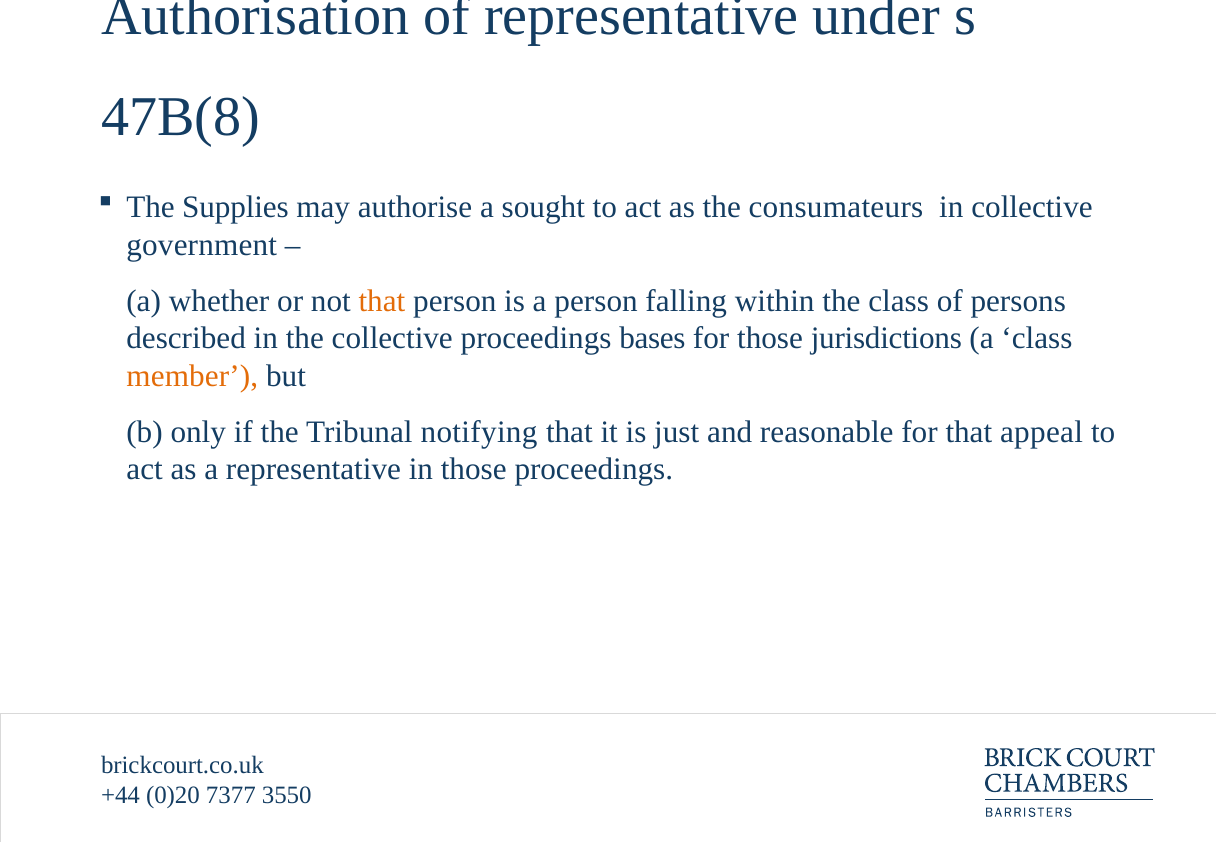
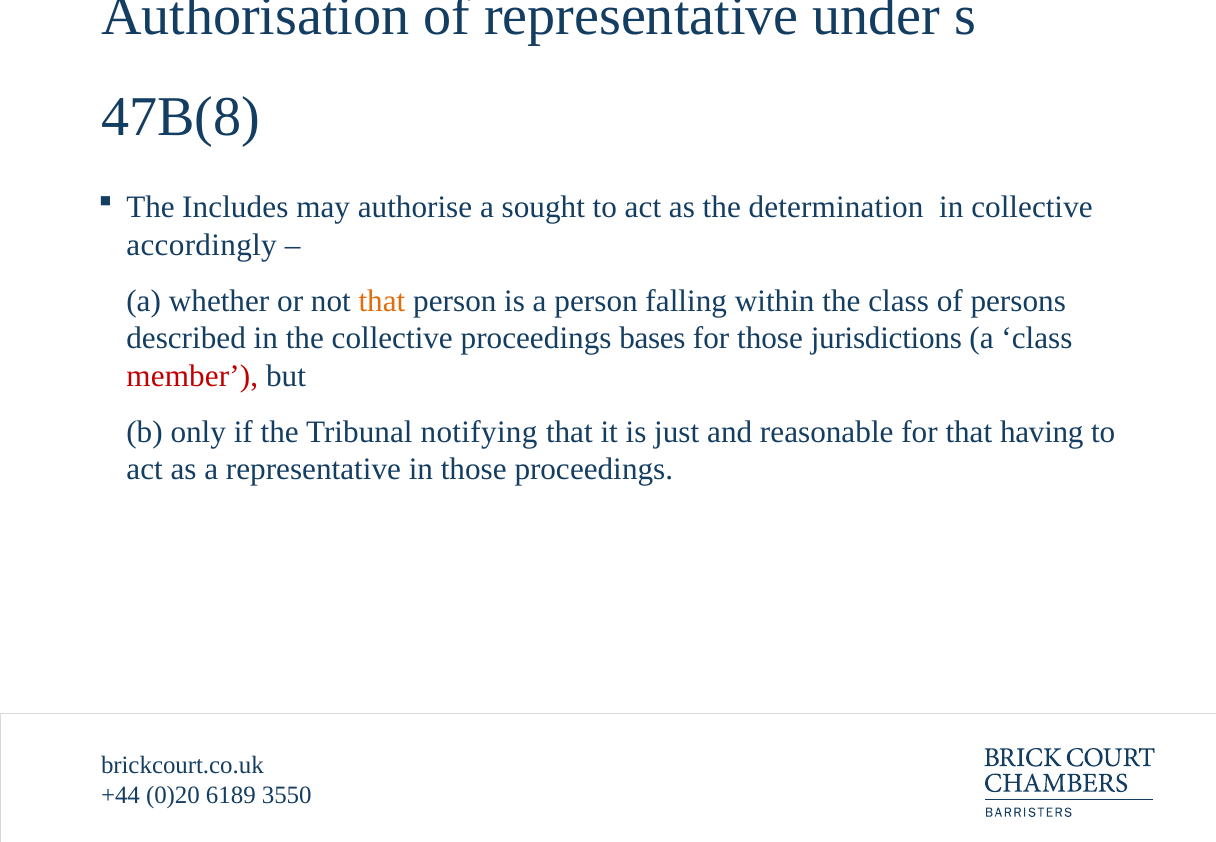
Supplies: Supplies -> Includes
consumateurs: consumateurs -> determination
government: government -> accordingly
member colour: orange -> red
appeal: appeal -> having
7377: 7377 -> 6189
